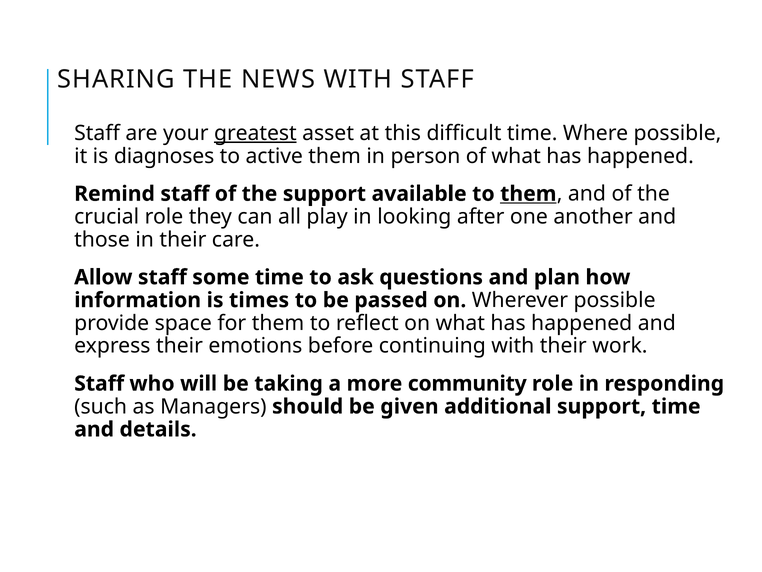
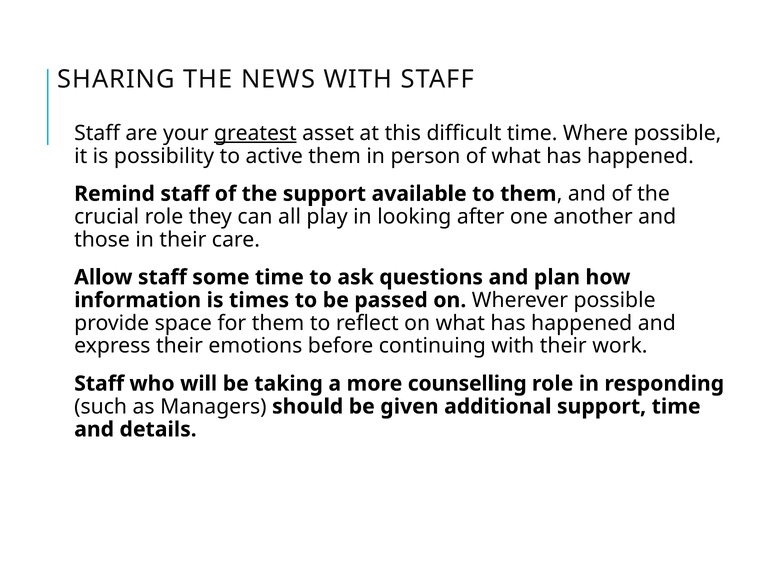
diagnoses: diagnoses -> possibility
them at (528, 194) underline: present -> none
community: community -> counselling
